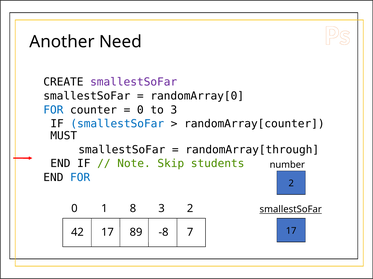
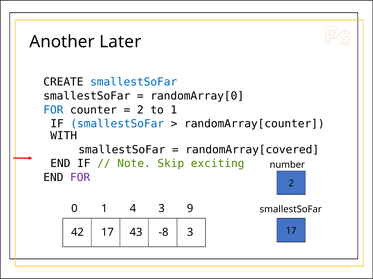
Need: Need -> Later
smallestSoFar at (134, 82) colour: purple -> blue
0 at (140, 110): 0 -> 2
to 3: 3 -> 1
MUST: MUST -> WITH
randomArray[through: randomArray[through -> randomArray[covered
students: students -> exciting
FOR at (80, 178) colour: blue -> purple
8: 8 -> 4
3 2: 2 -> 9
smallestSoFar at (291, 210) underline: present -> none
89: 89 -> 43
-8 7: 7 -> 3
